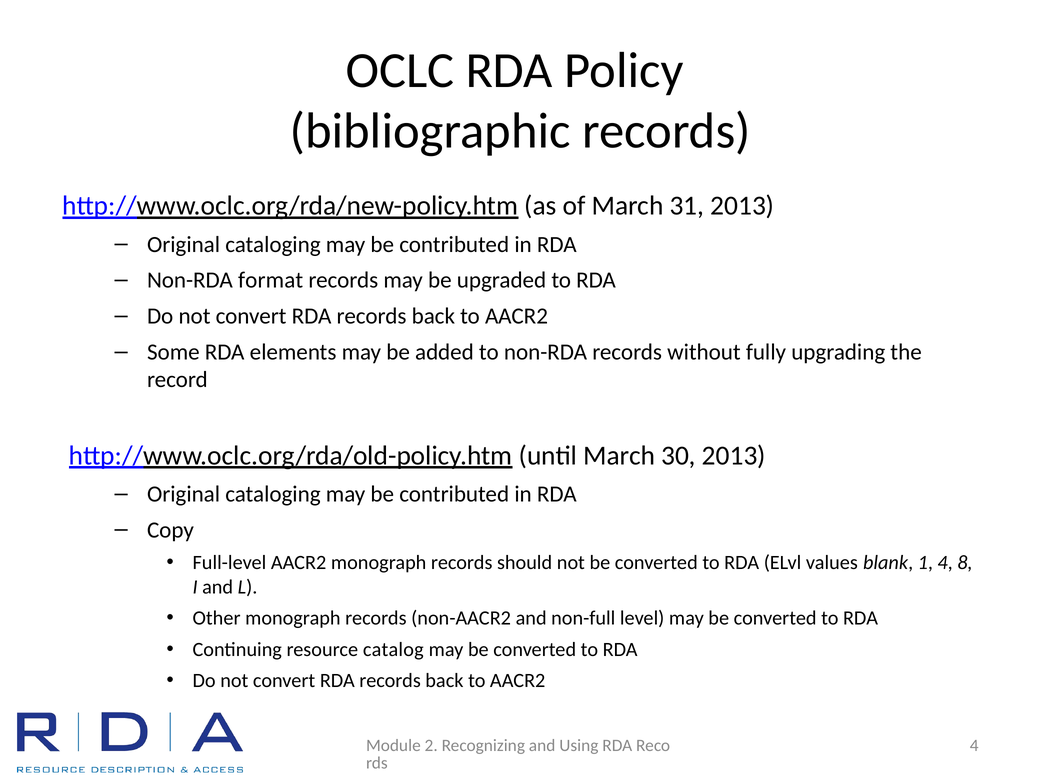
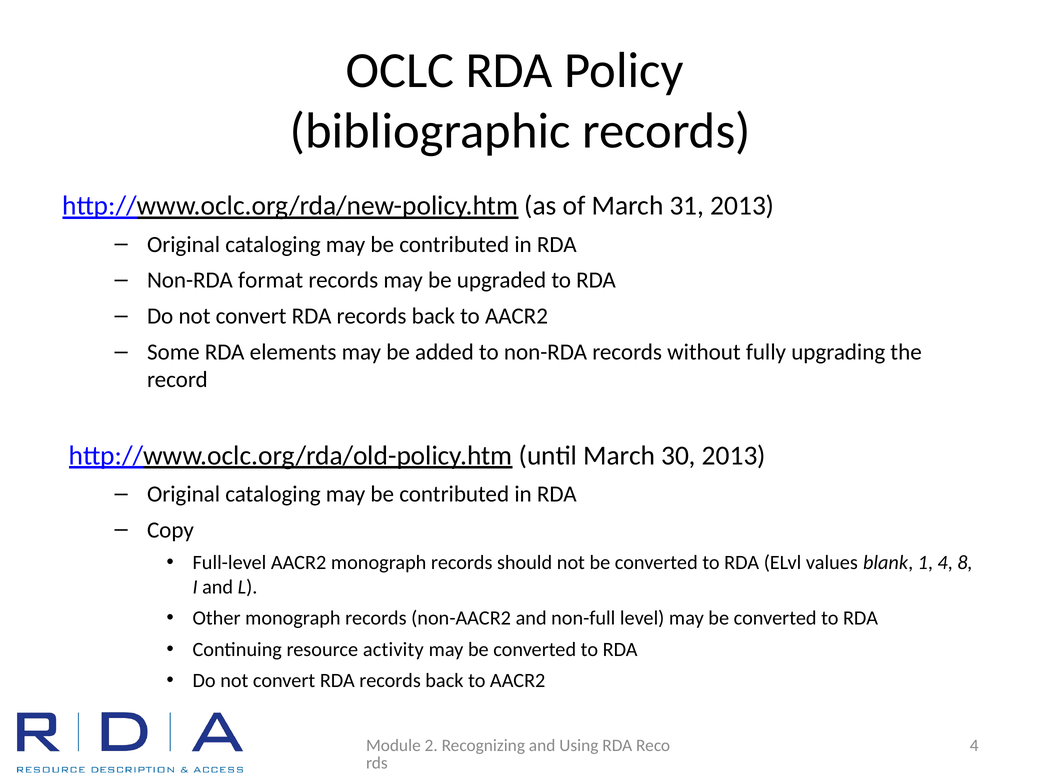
catalog: catalog -> activity
